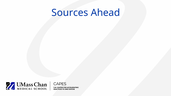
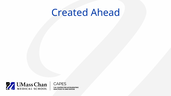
Sources: Sources -> Created
